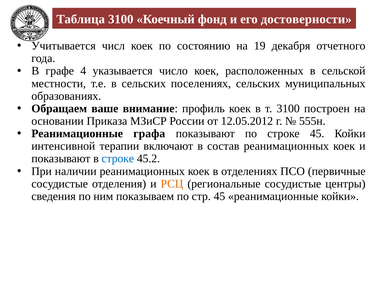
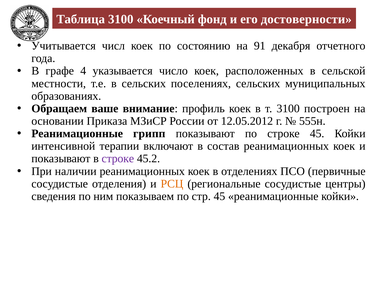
19: 19 -> 91
графа: графа -> грипп
строке at (118, 159) colour: blue -> purple
